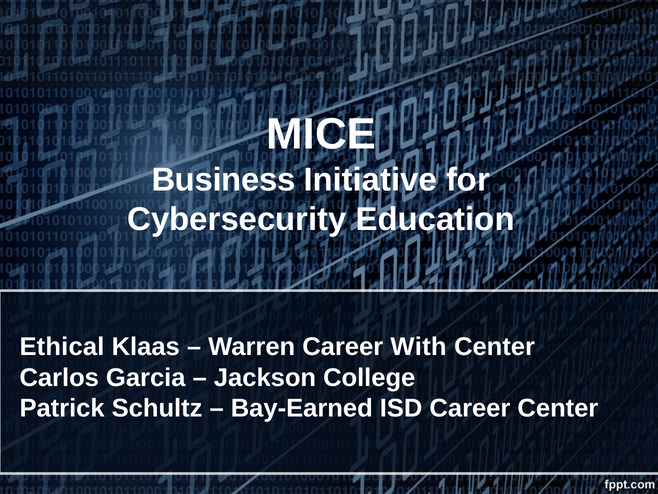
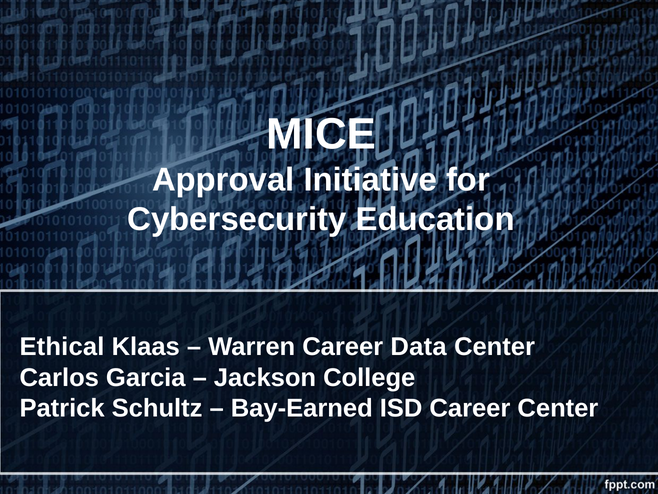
Business: Business -> Approval
With: With -> Data
